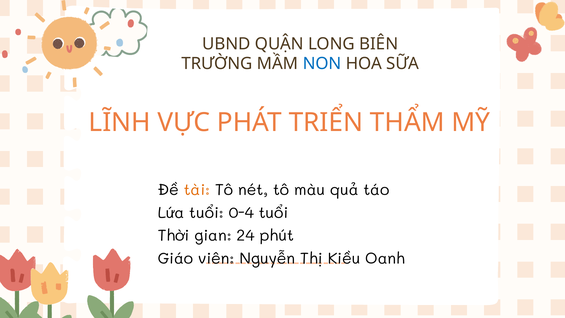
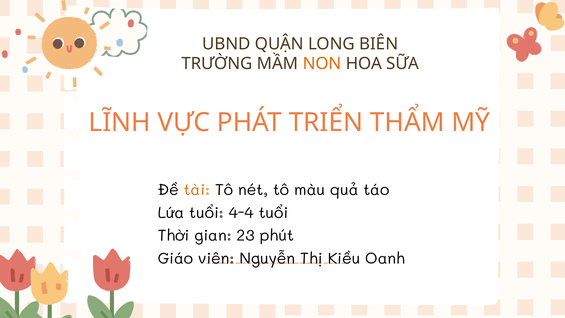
NON colour: blue -> orange
0-4: 0-4 -> 4-4
24: 24 -> 23
